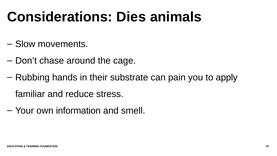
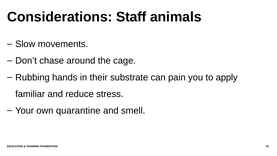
Dies: Dies -> Staff
information: information -> quarantine
